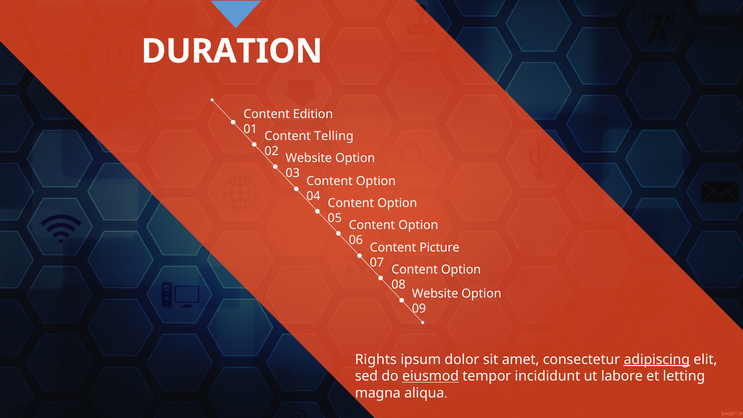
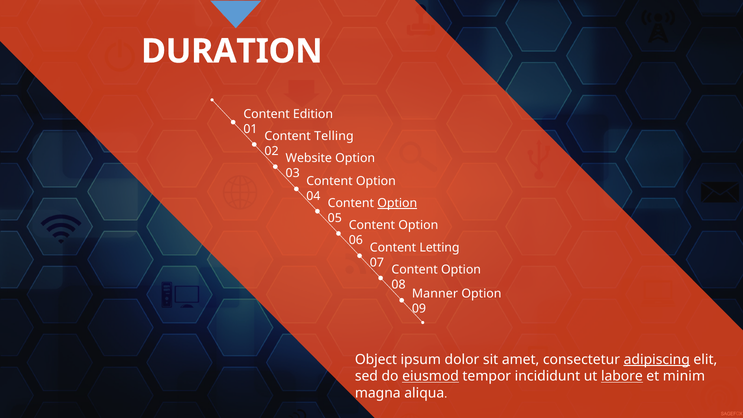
Option at (397, 203) underline: none -> present
Picture: Picture -> Letting
Website at (435, 294): Website -> Manner
Rights: Rights -> Object
labore underline: none -> present
letting: letting -> minim
